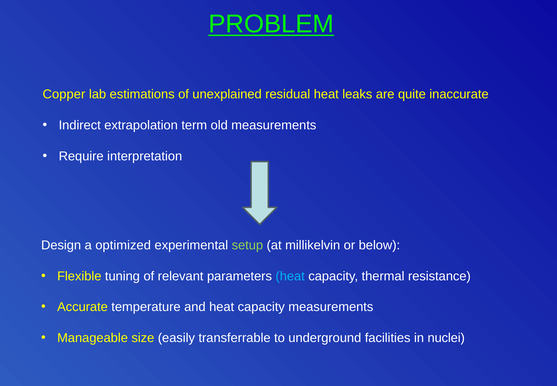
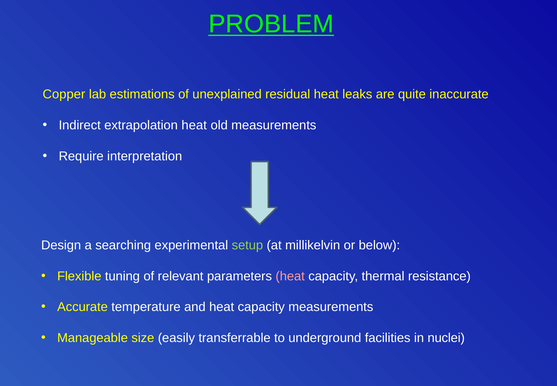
extrapolation term: term -> heat
optimized: optimized -> searching
heat at (290, 276) colour: light blue -> pink
